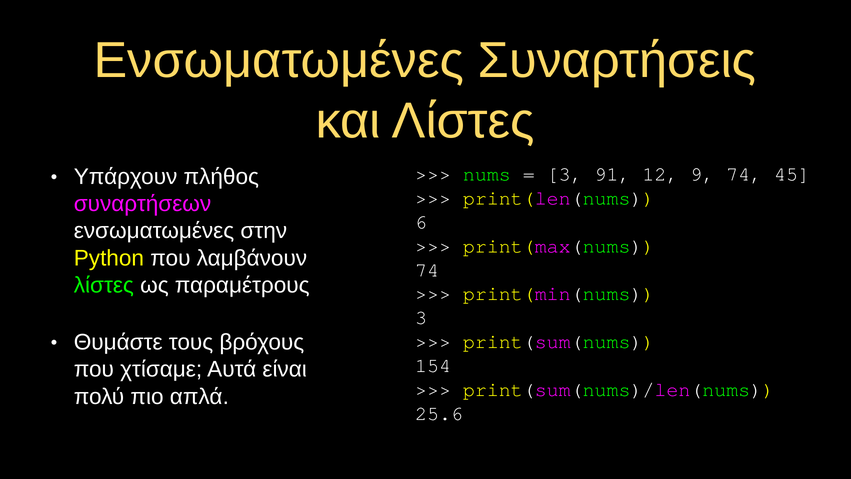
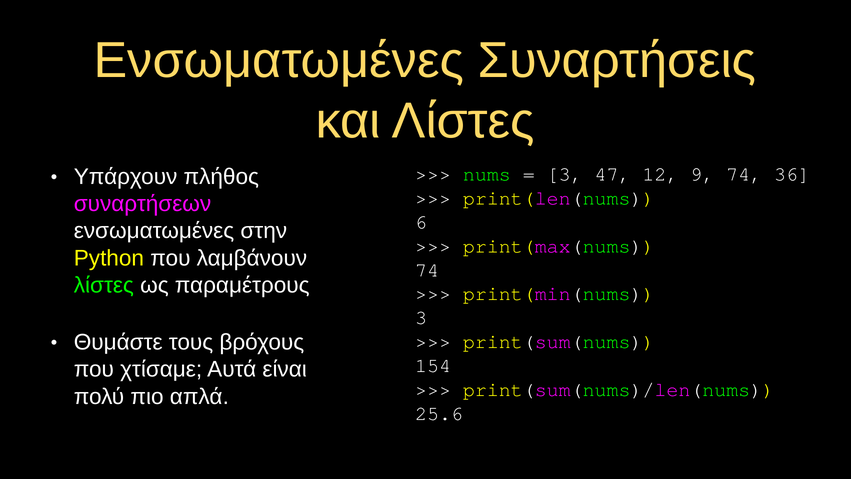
91: 91 -> 47
45: 45 -> 36
